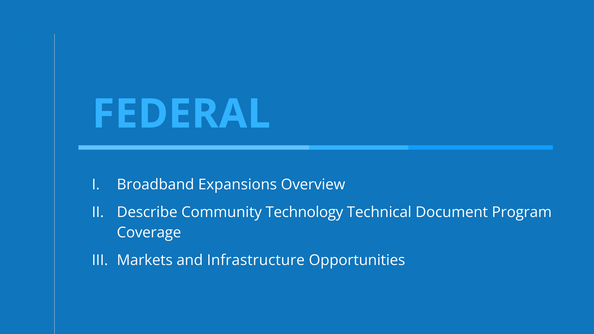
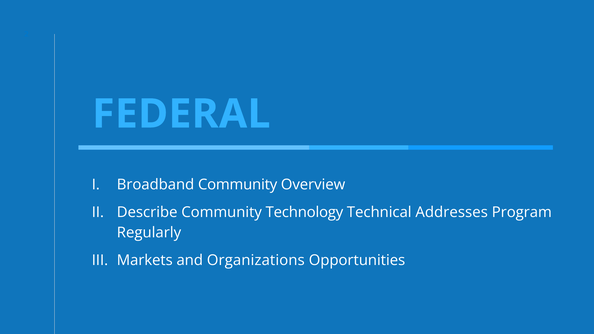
Broadband Expansions: Expansions -> Community
Document: Document -> Addresses
Coverage: Coverage -> Regularly
Infrastructure: Infrastructure -> Organizations
